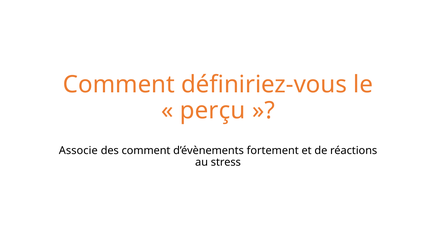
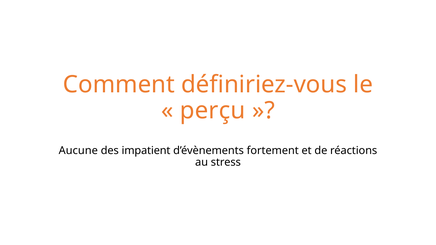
Associe: Associe -> Aucune
des comment: comment -> impatient
